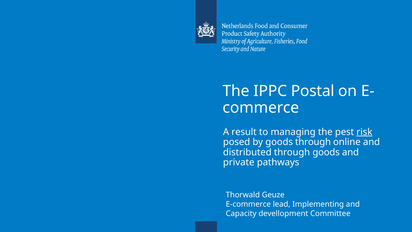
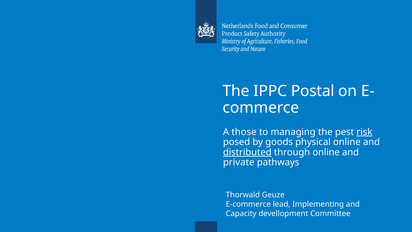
result: result -> those
goods through: through -> physical
distributed underline: none -> present
through goods: goods -> online
